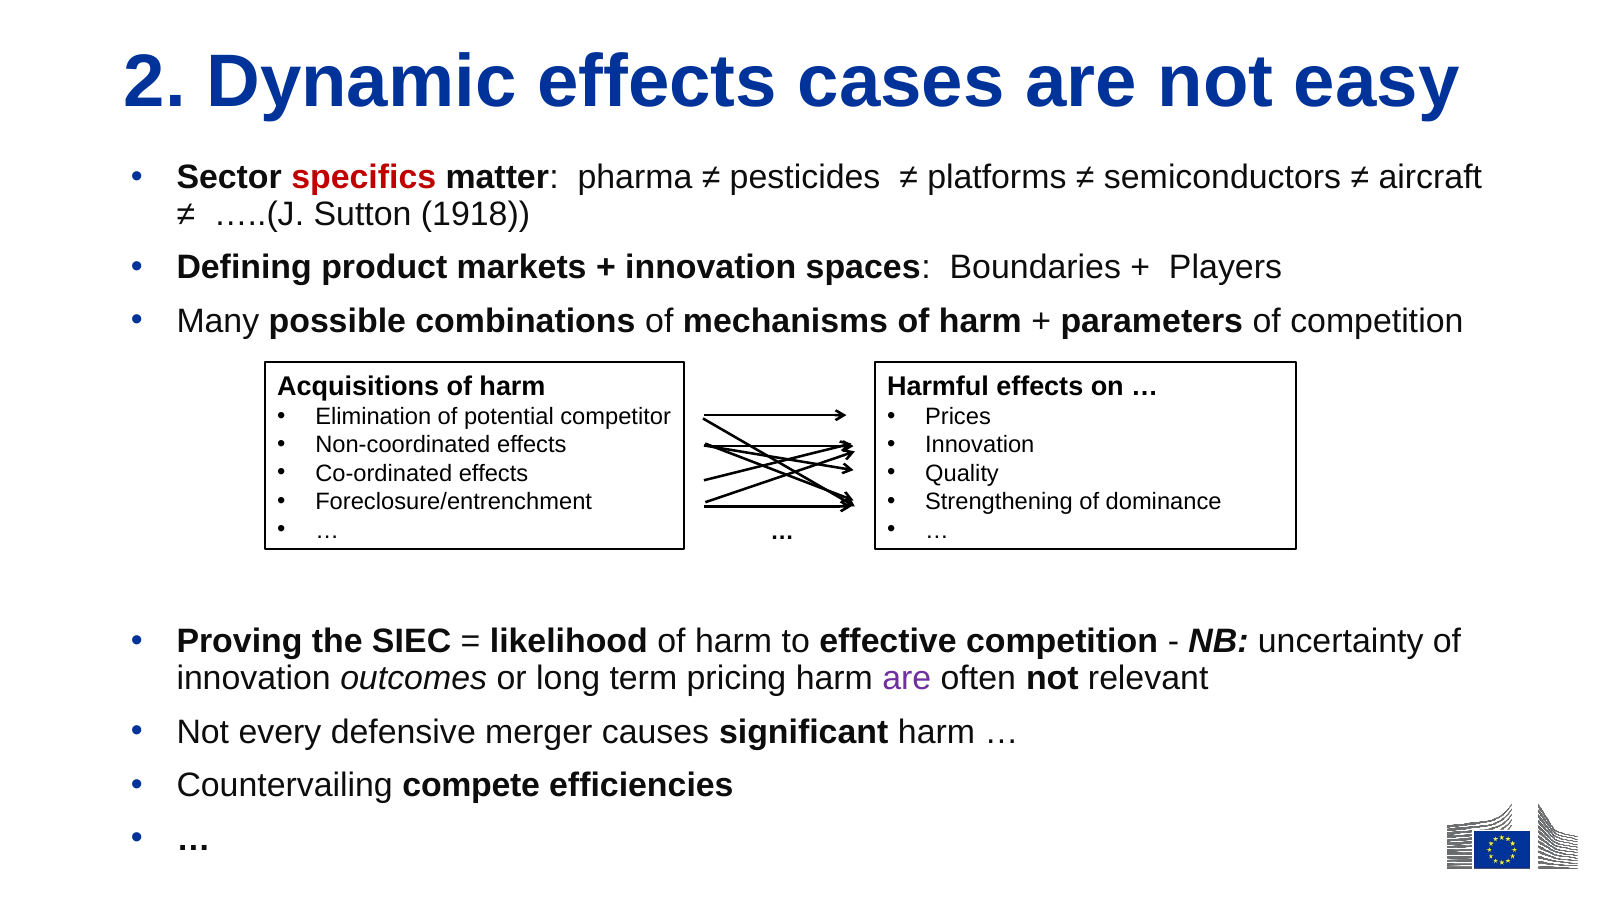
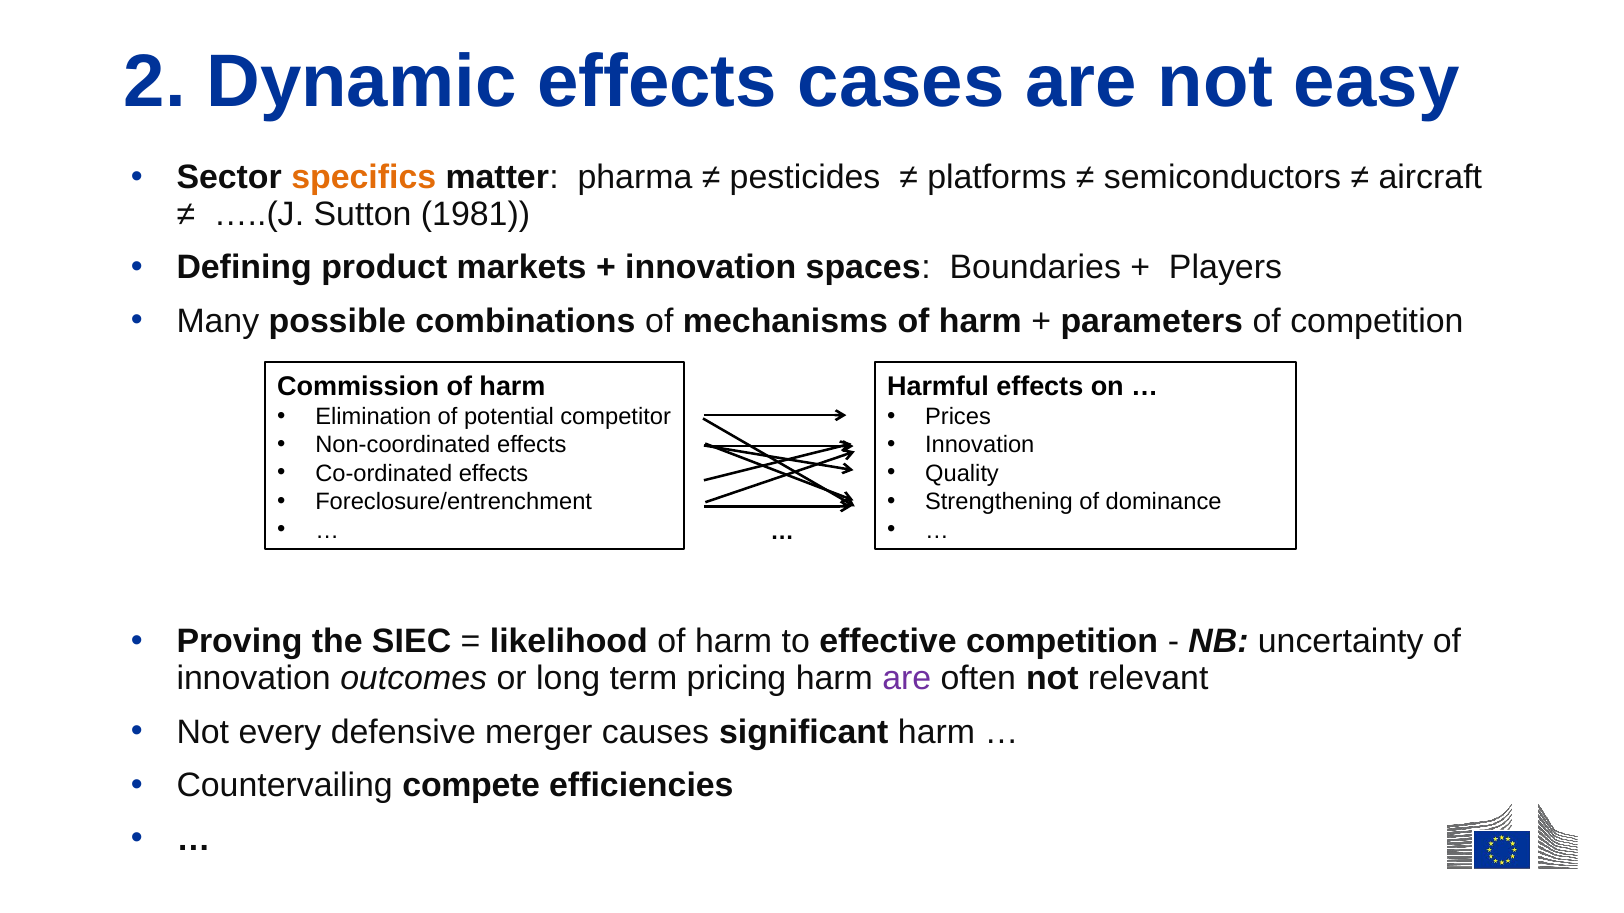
specifics colour: red -> orange
1918: 1918 -> 1981
Acquisitions: Acquisitions -> Commission
